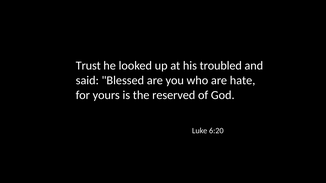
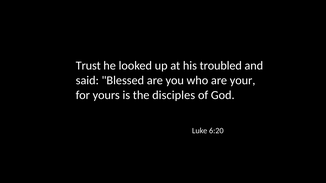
hate: hate -> your
reserved: reserved -> disciples
